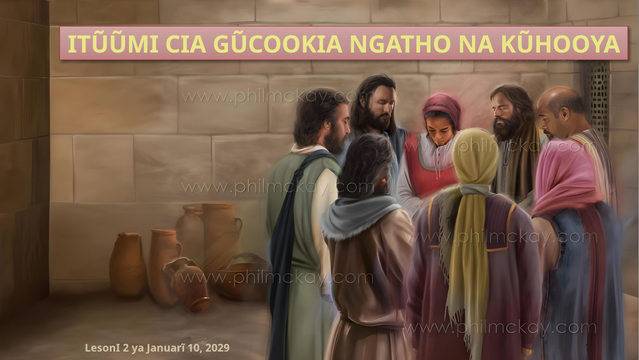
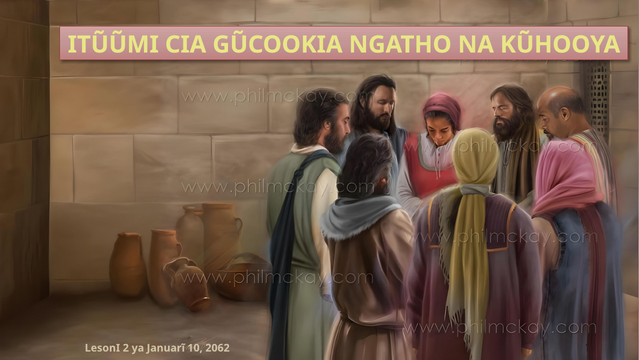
2029: 2029 -> 2062
